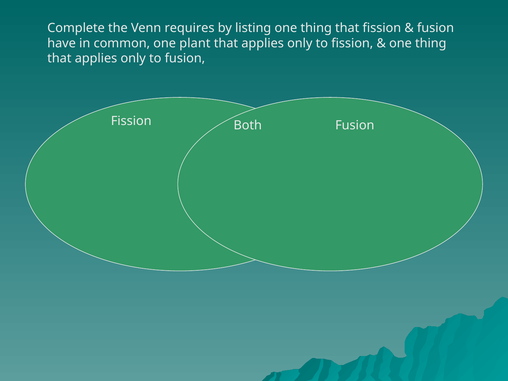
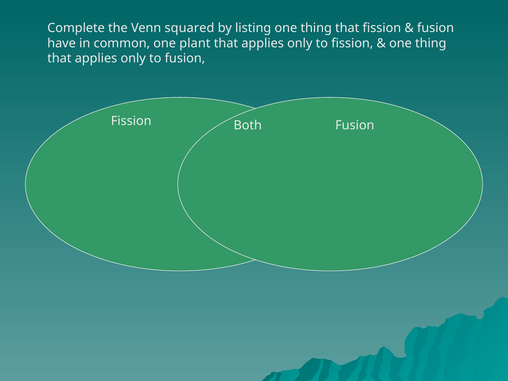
requires: requires -> squared
